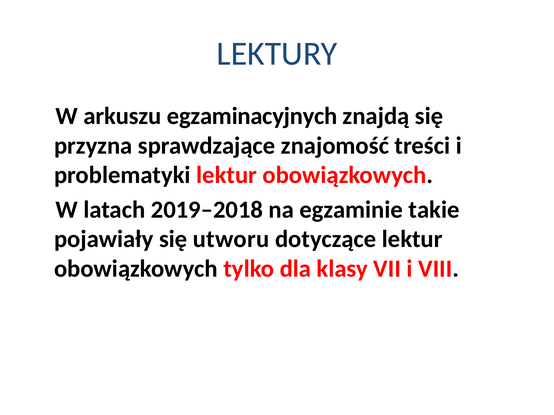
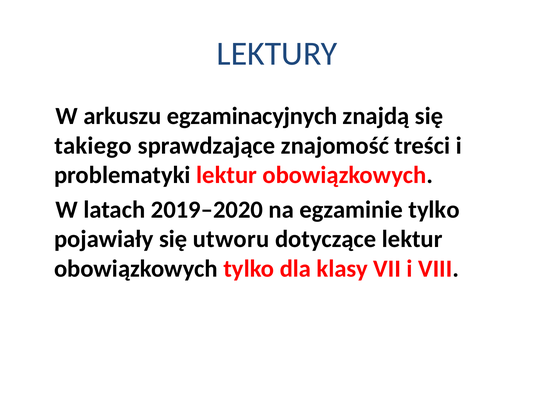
przyzna: przyzna -> takiego
2019–2018: 2019–2018 -> 2019–2020
egzaminie takie: takie -> tylko
